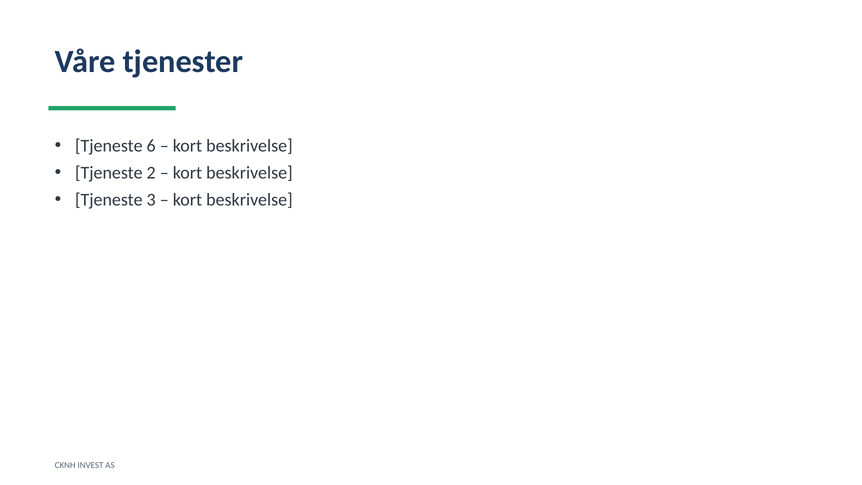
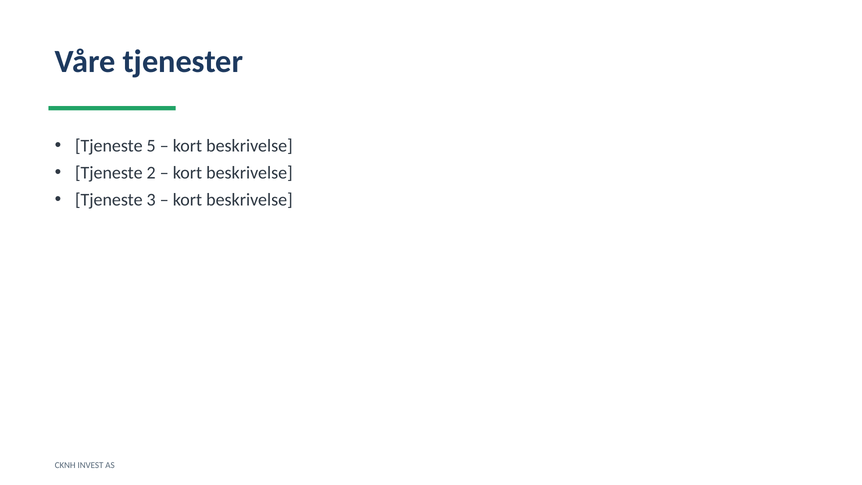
6: 6 -> 5
